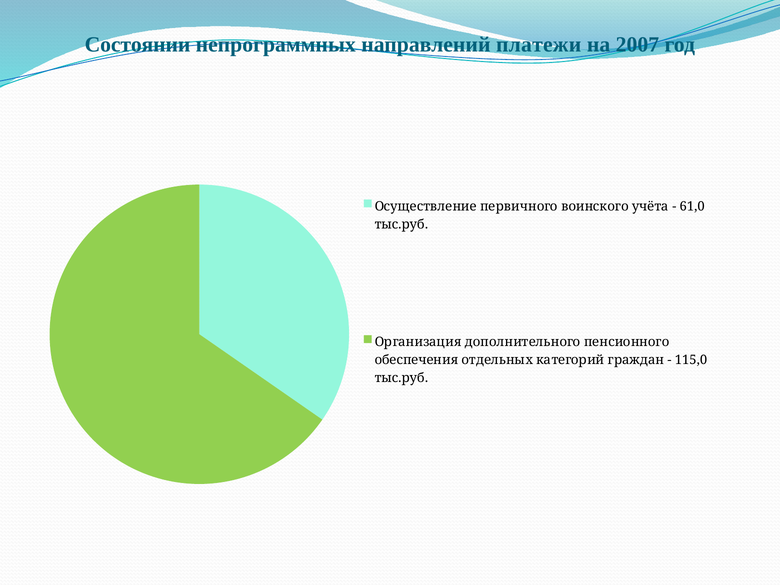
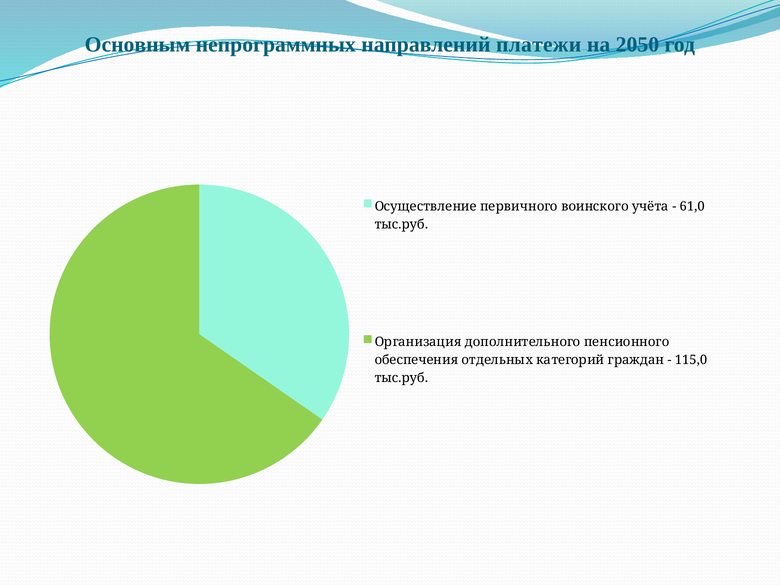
Состоянии: Состоянии -> Основным
2007: 2007 -> 2050
